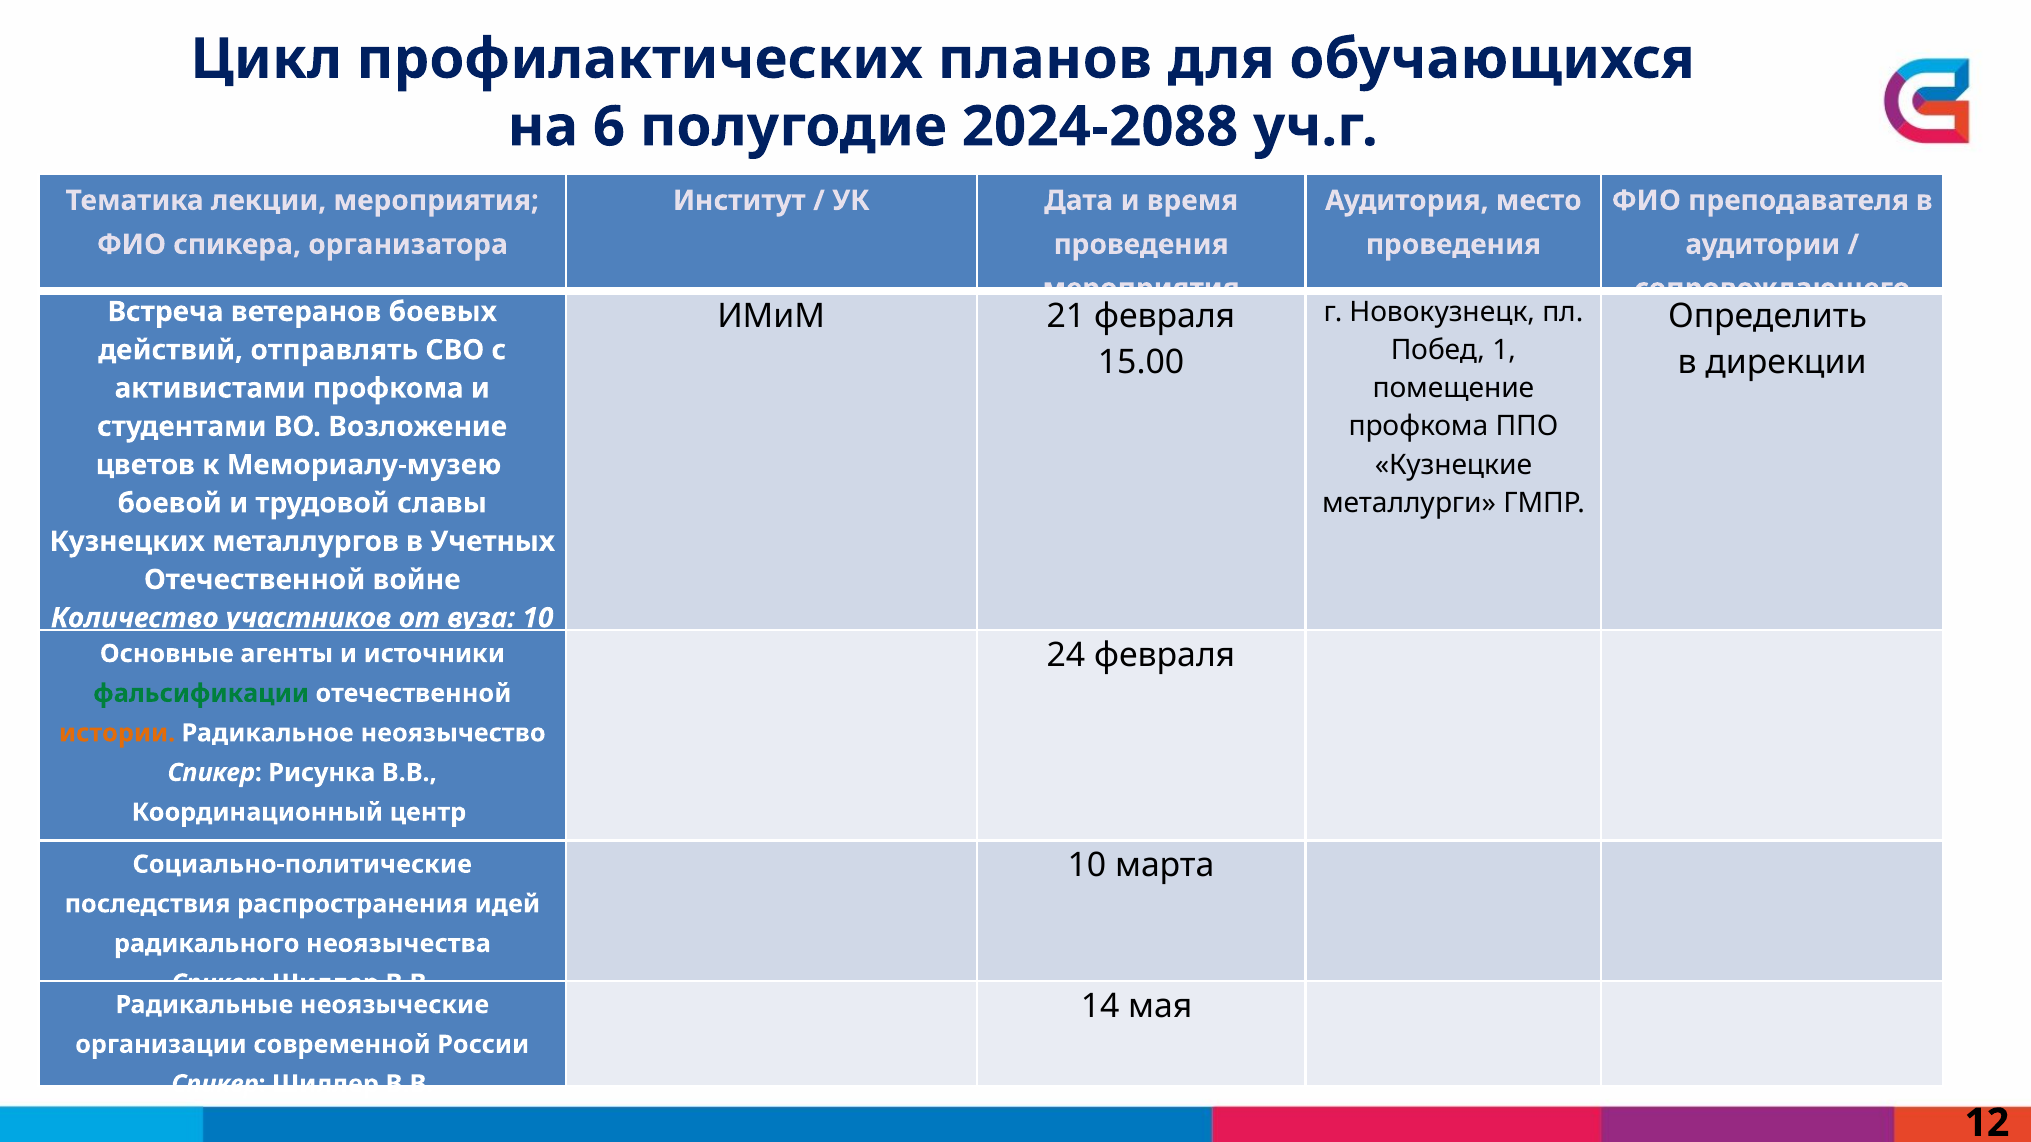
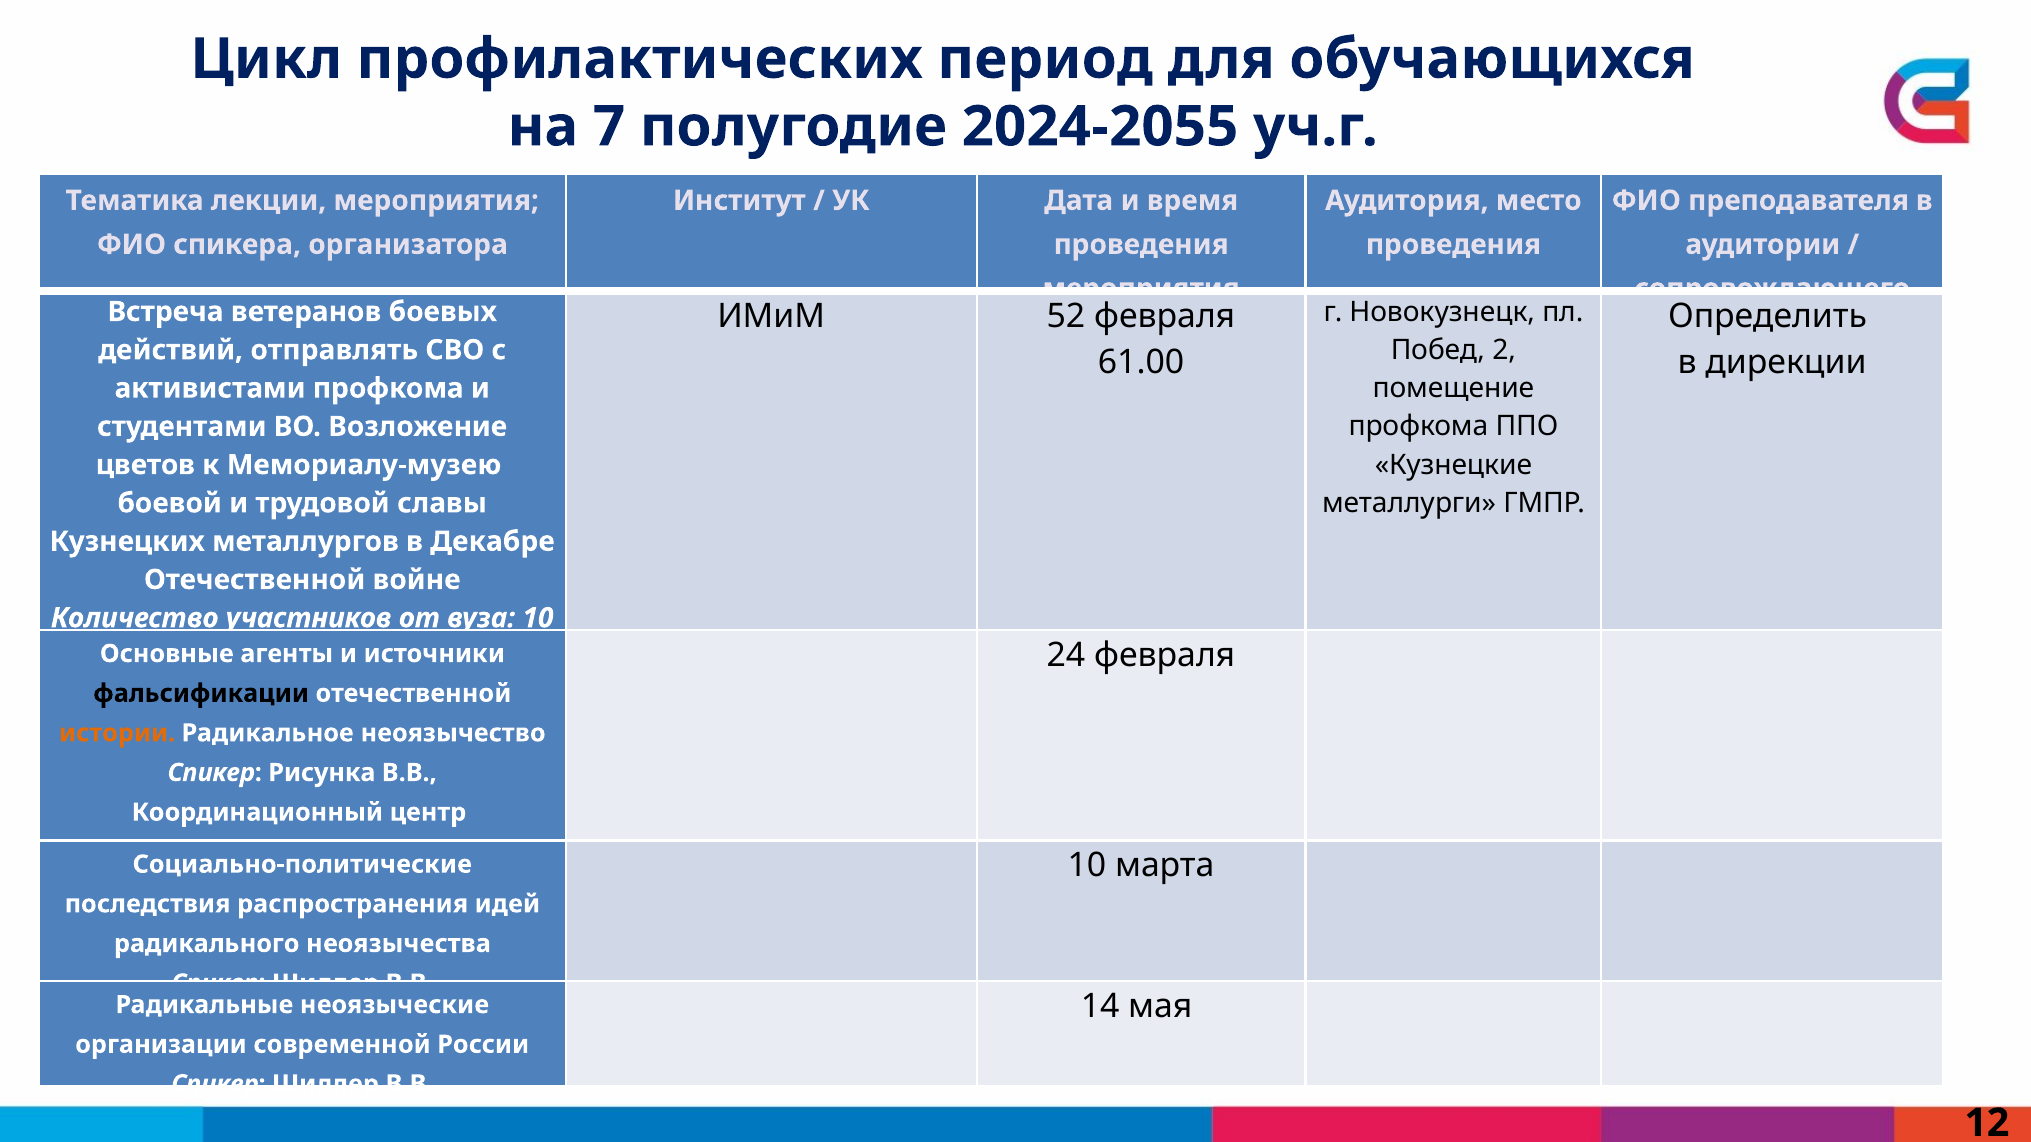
планов: планов -> период
6: 6 -> 7
2024-2088: 2024-2088 -> 2024-2055
21: 21 -> 52
1: 1 -> 2
15.00: 15.00 -> 61.00
Учетных: Учетных -> Декабре
фальсификации colour: green -> black
